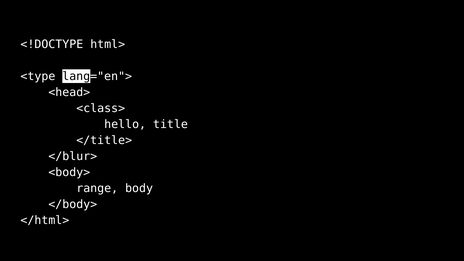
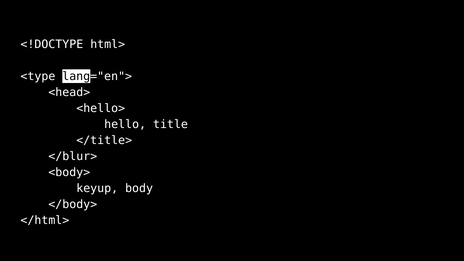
<class>: <class> -> <hello>
range: range -> keyup
